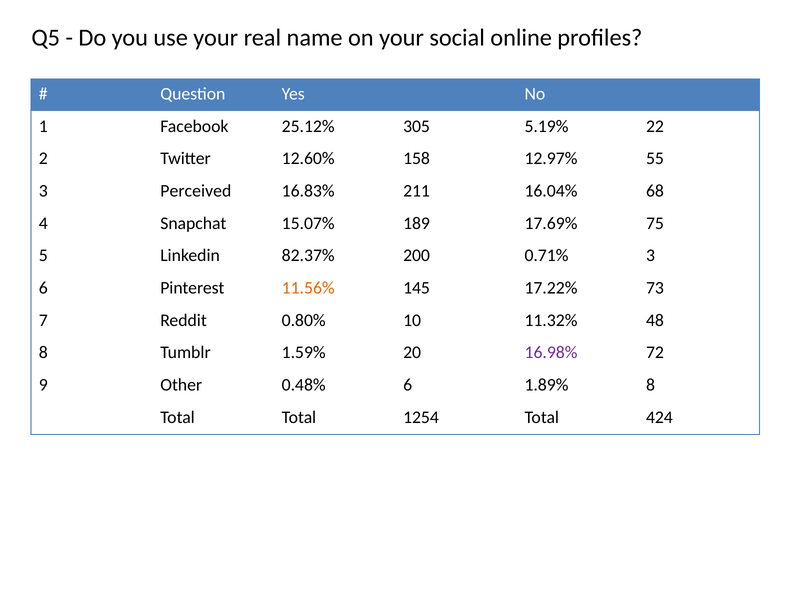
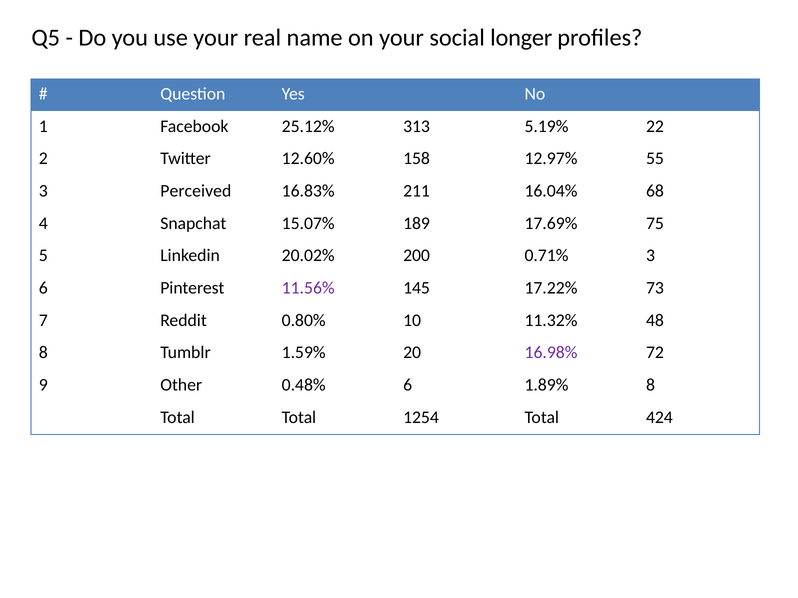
online: online -> longer
305: 305 -> 313
82.37%: 82.37% -> 20.02%
11.56% colour: orange -> purple
